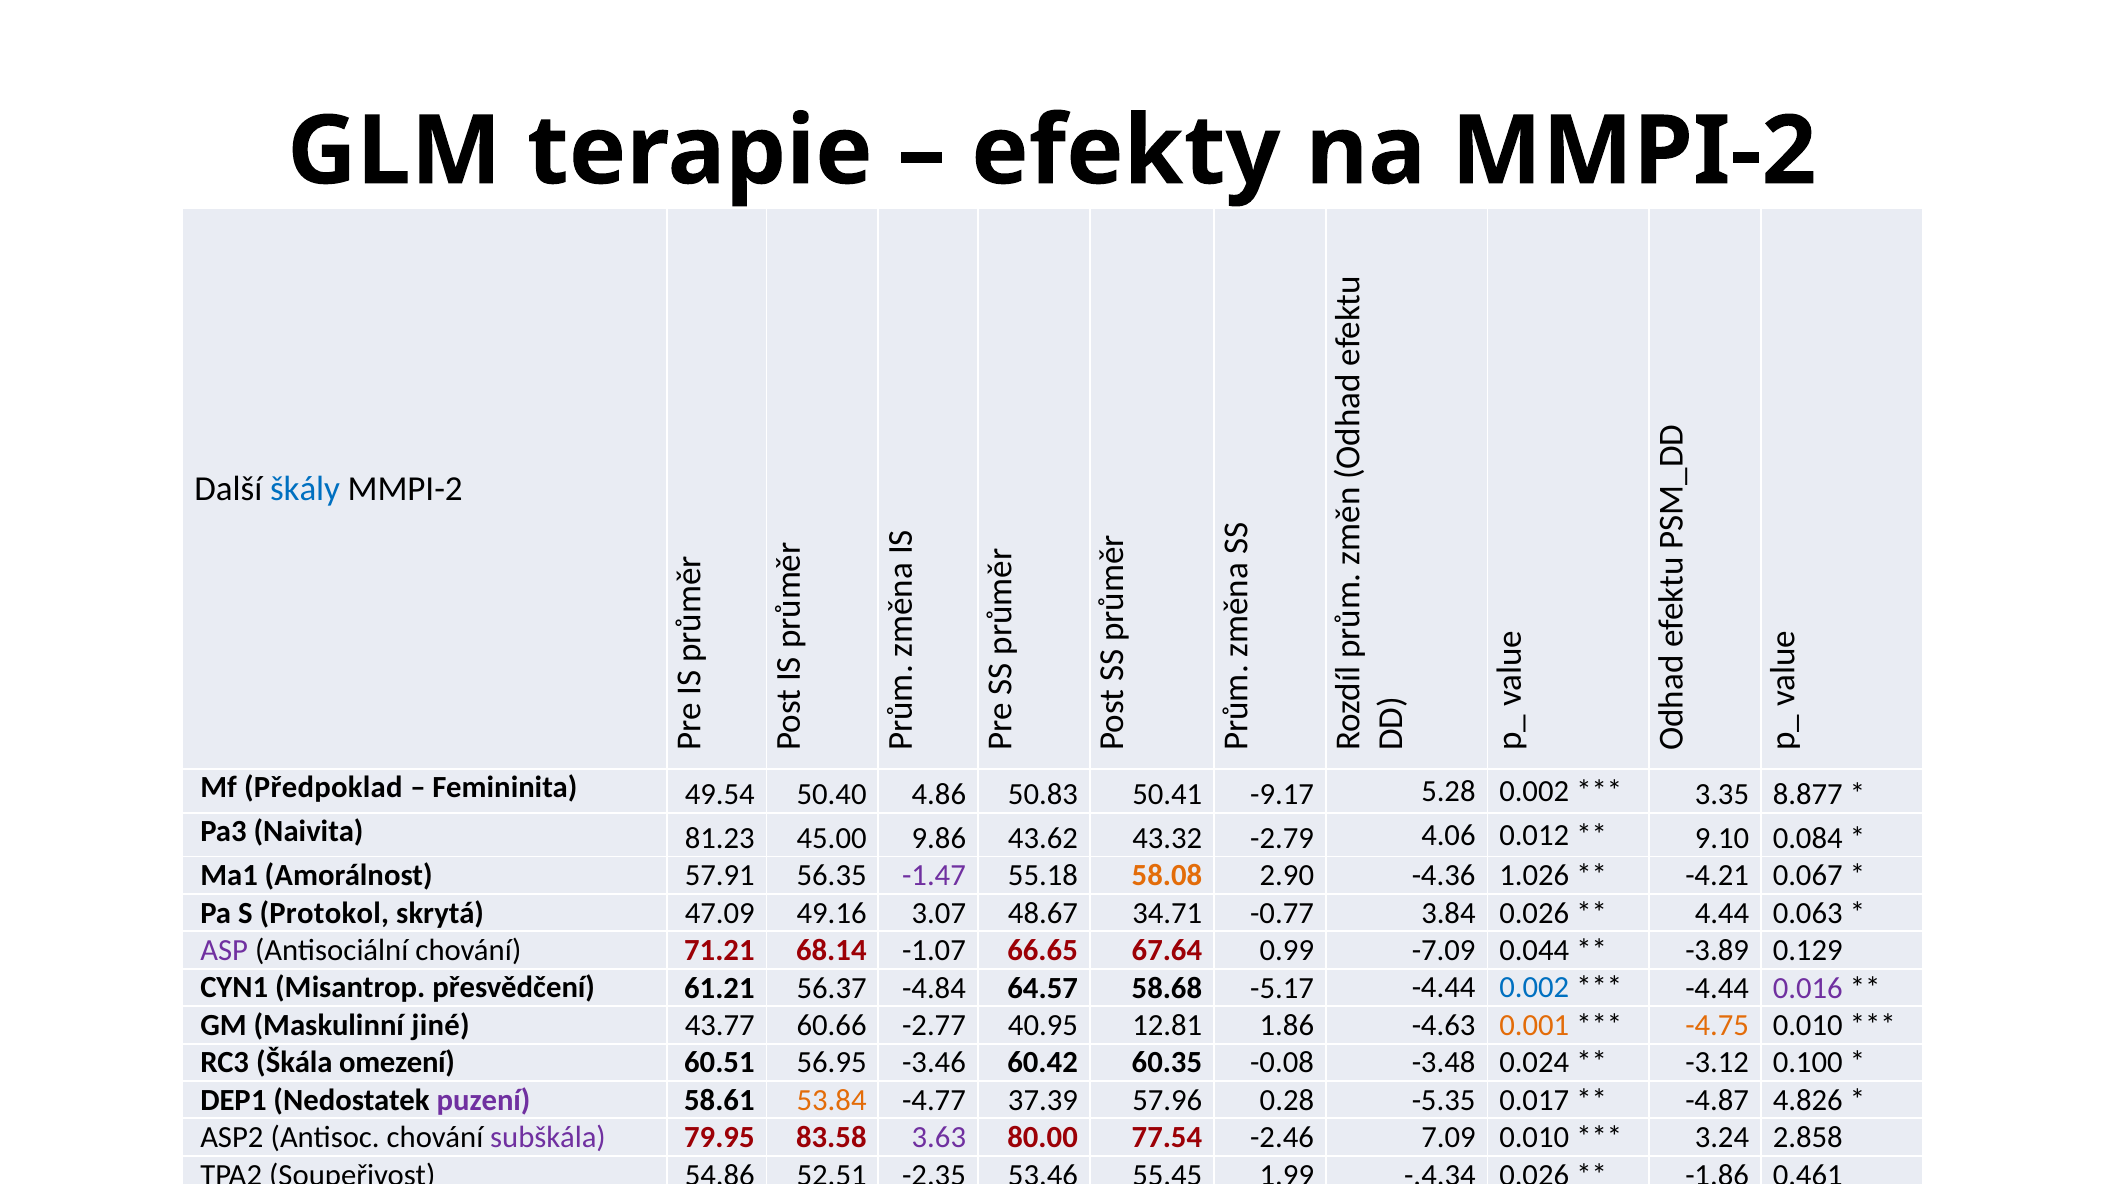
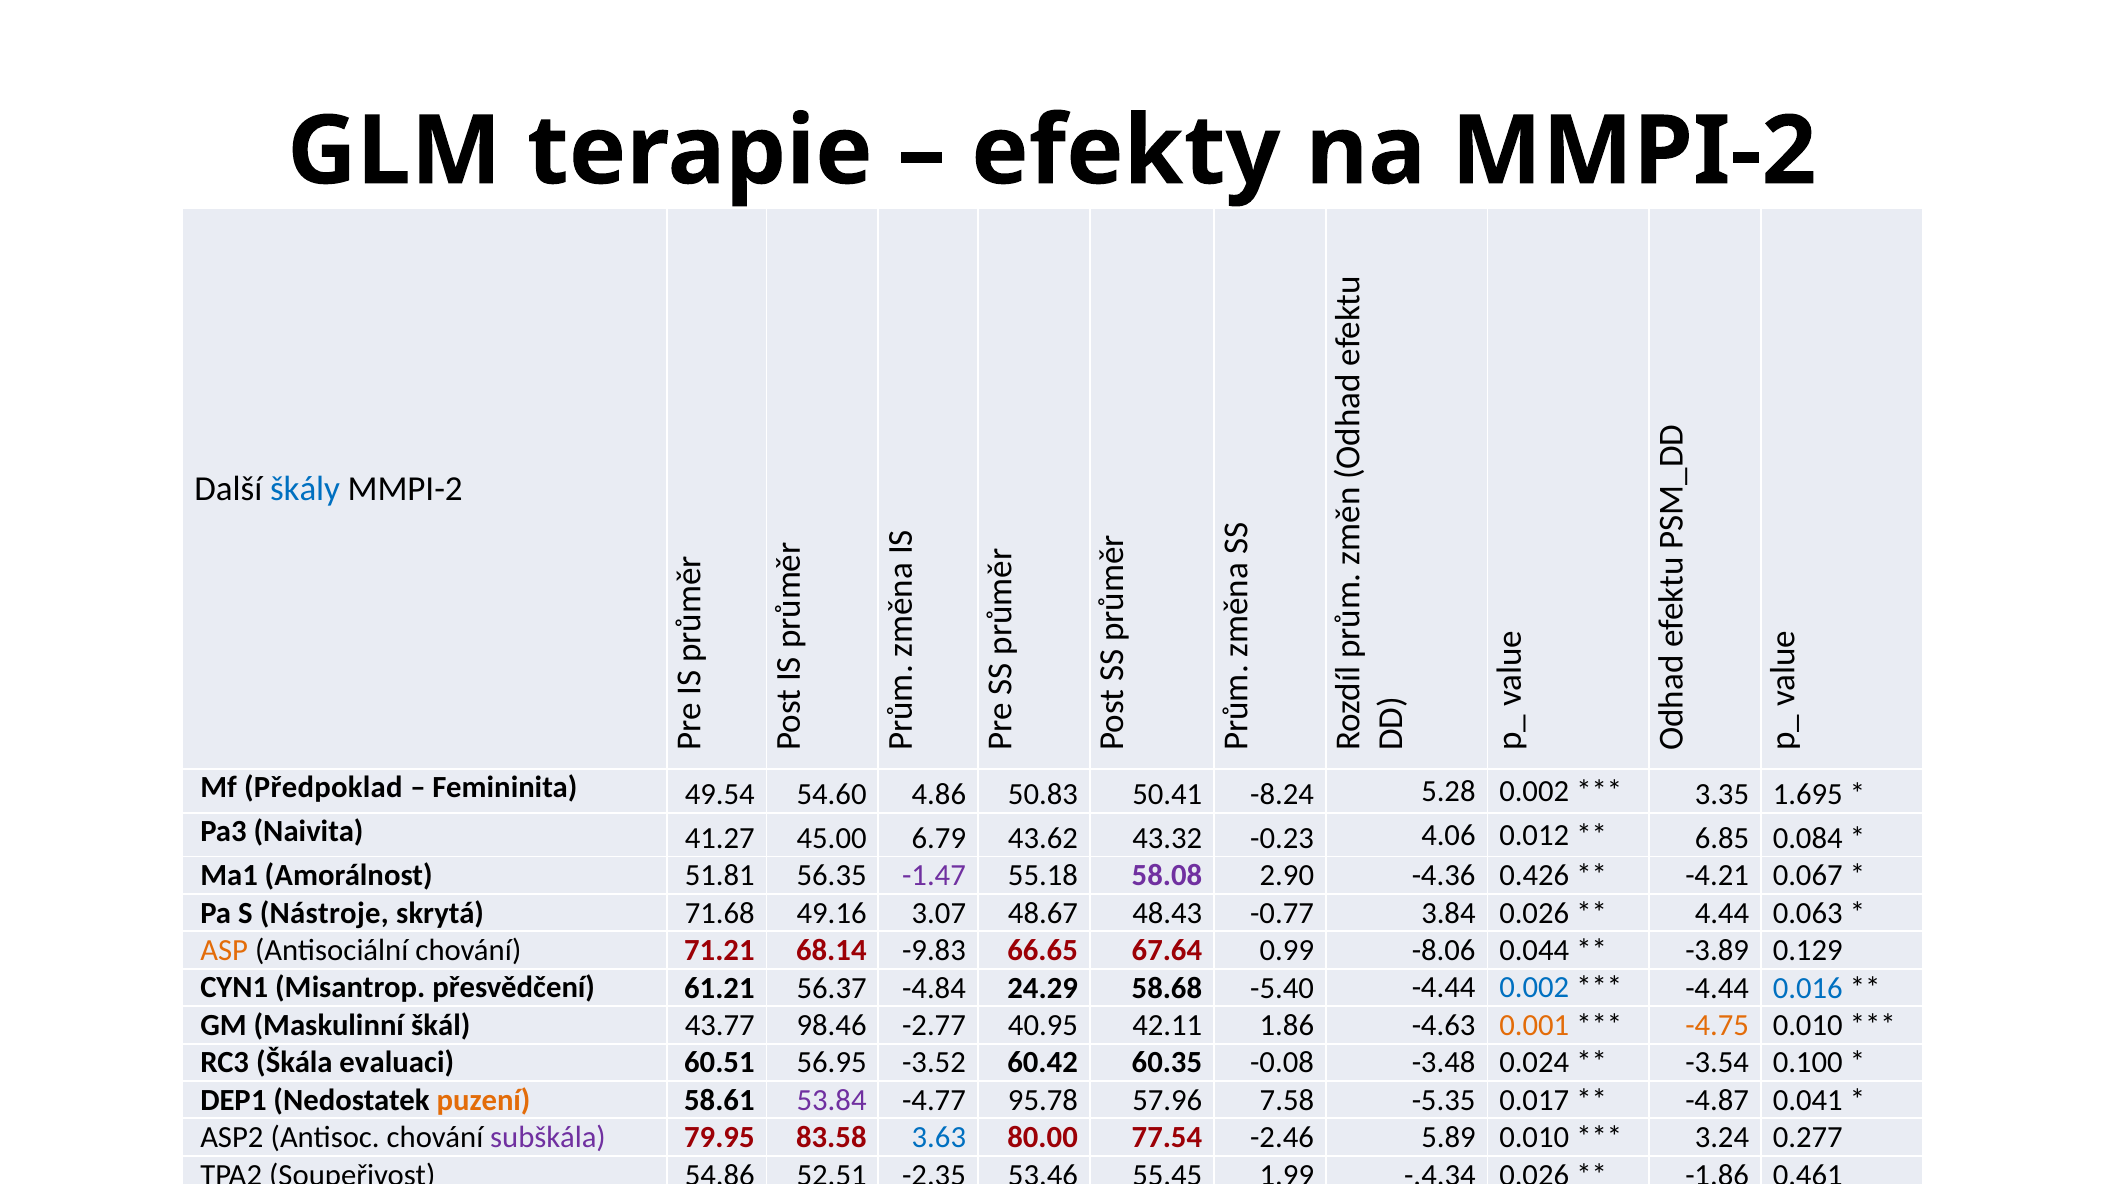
50.40: 50.40 -> 54.60
-9.17: -9.17 -> -8.24
8.877: 8.877 -> 1.695
81.23: 81.23 -> 41.27
9.86: 9.86 -> 6.79
-2.79: -2.79 -> -0.23
9.10: 9.10 -> 6.85
57.91: 57.91 -> 51.81
58.08 colour: orange -> purple
1.026: 1.026 -> 0.426
Protokol: Protokol -> Nástroje
47.09: 47.09 -> 71.68
34.71: 34.71 -> 48.43
ASP colour: purple -> orange
-1.07: -1.07 -> -9.83
-7.09: -7.09 -> -8.06
64.57: 64.57 -> 24.29
-5.17: -5.17 -> -5.40
0.016 colour: purple -> blue
jiné: jiné -> škál
60.66: 60.66 -> 98.46
12.81: 12.81 -> 42.11
omezení: omezení -> evaluaci
-3.46: -3.46 -> -3.52
-3.12 at (1717, 1063): -3.12 -> -3.54
puzení colour: purple -> orange
53.84 colour: orange -> purple
37.39: 37.39 -> 95.78
0.28: 0.28 -> 7.58
4.826: 4.826 -> 0.041
3.63 colour: purple -> blue
7.09: 7.09 -> 5.89
2.858: 2.858 -> 0.277
